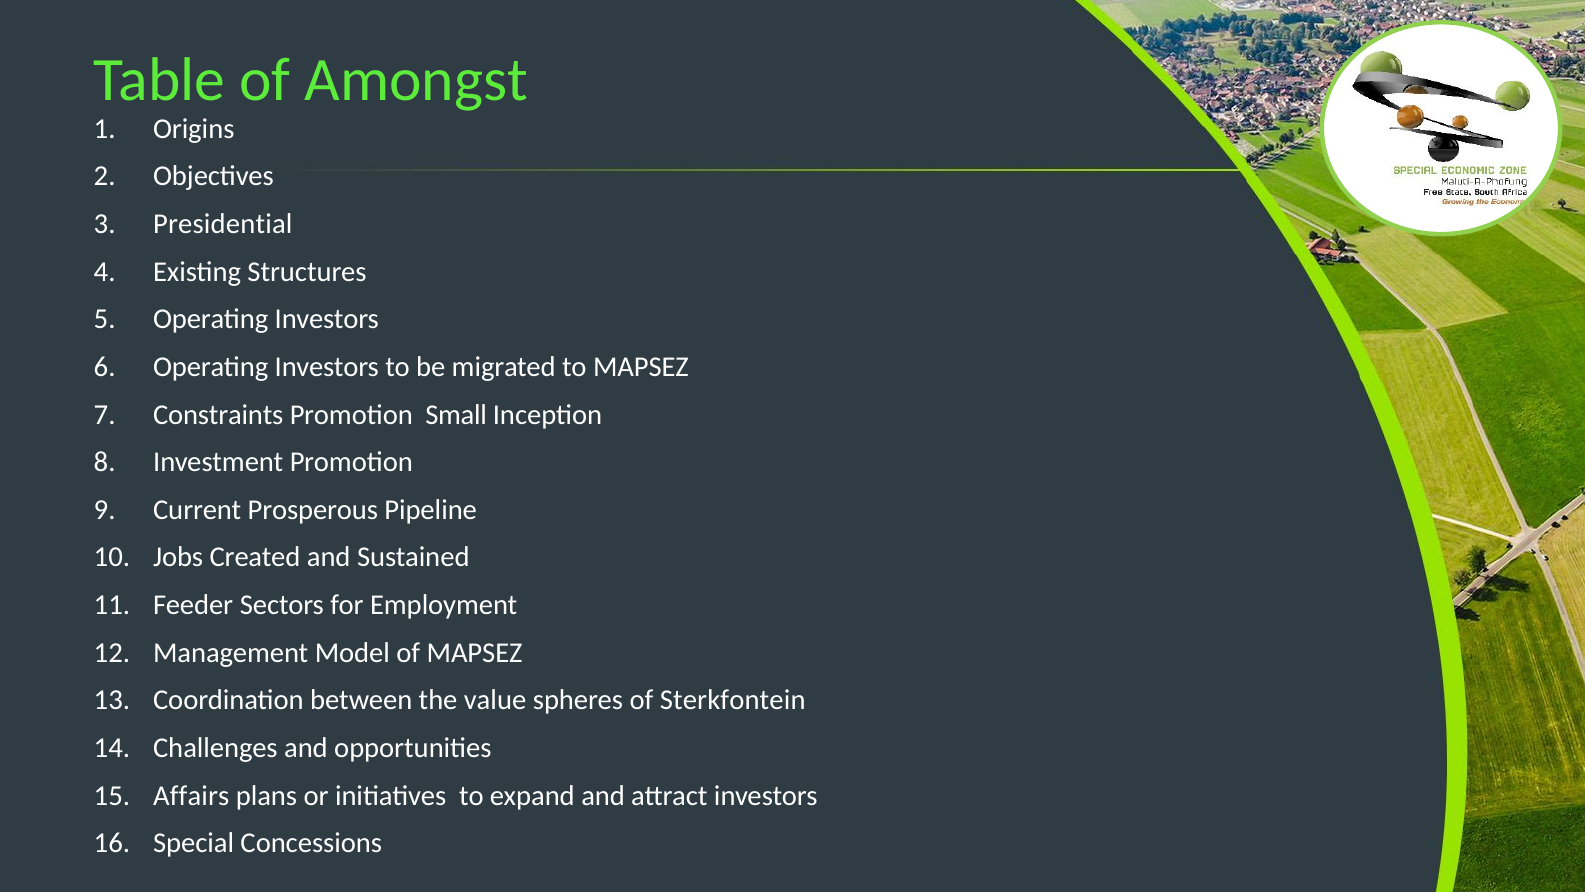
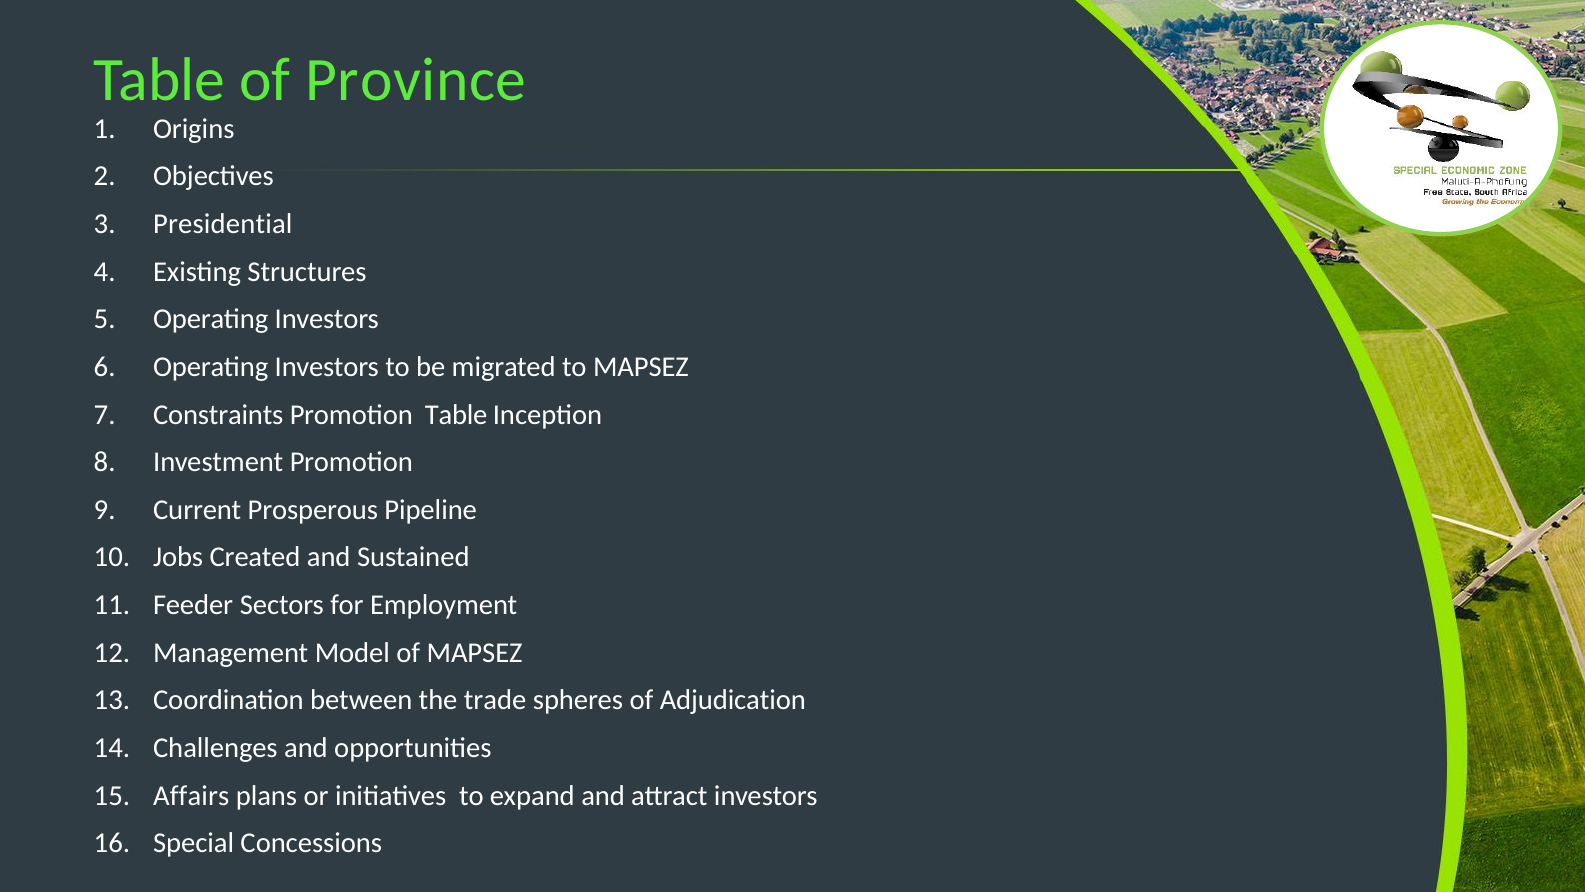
Amongst: Amongst -> Province
Promotion Small: Small -> Table
value: value -> trade
Sterkfontein: Sterkfontein -> Adjudication
